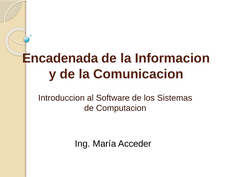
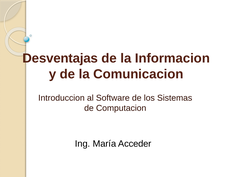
Encadenada: Encadenada -> Desventajas
